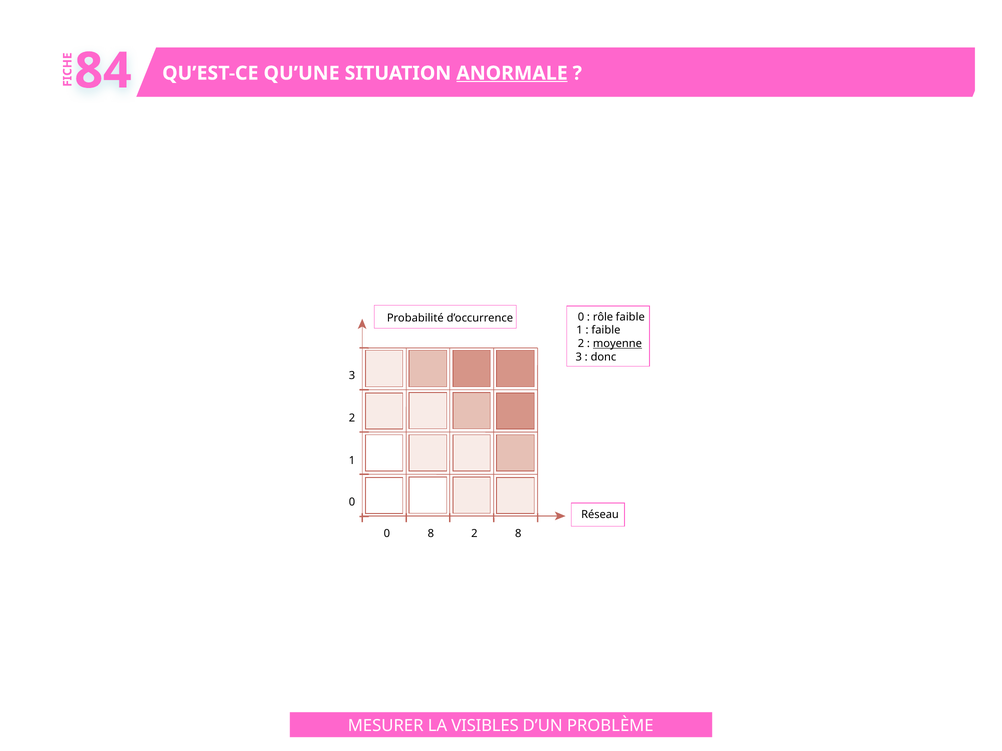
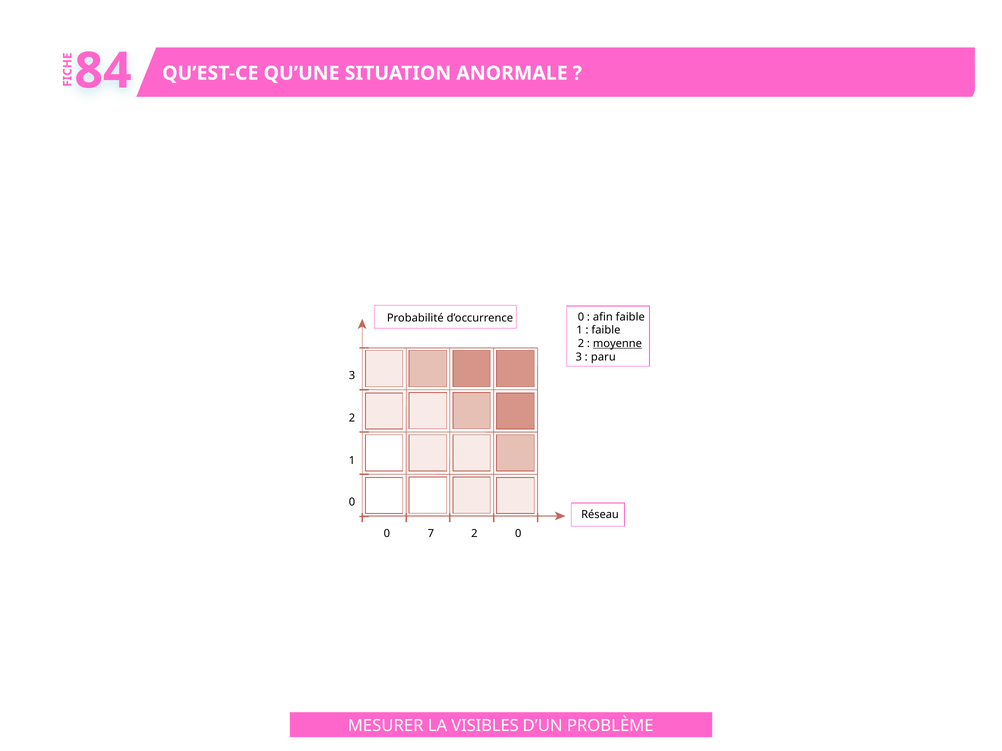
ANORMALE underline: present -> none
rôle: rôle -> afin
donc: donc -> paru
0 8: 8 -> 7
2 8: 8 -> 0
